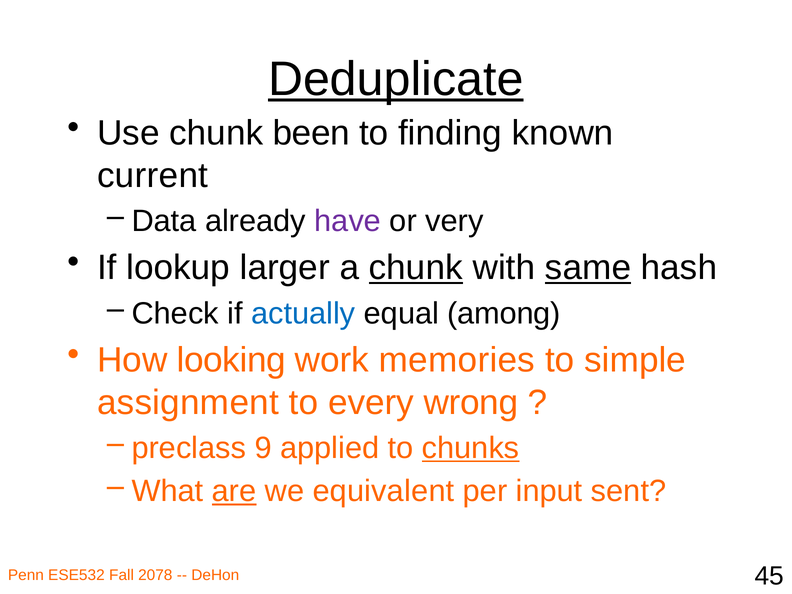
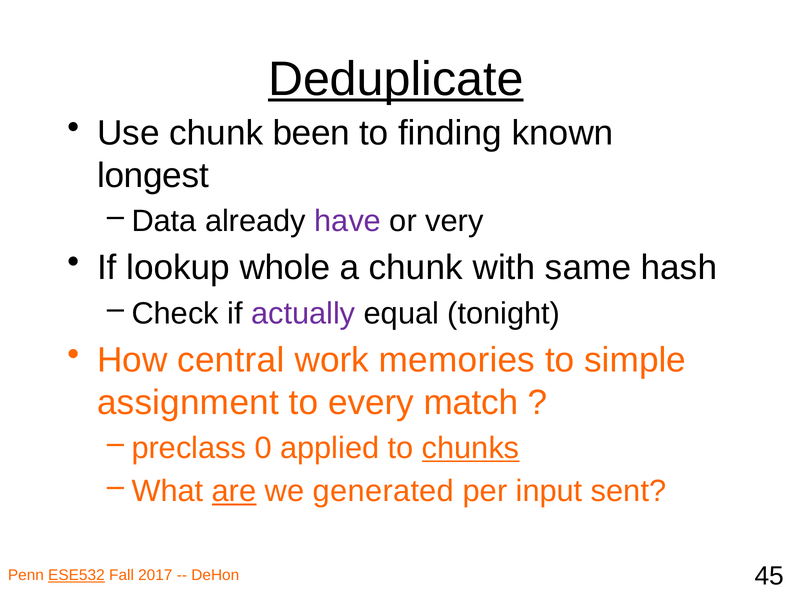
current: current -> longest
larger: larger -> whole
chunk at (416, 268) underline: present -> none
same underline: present -> none
actually colour: blue -> purple
among: among -> tonight
looking: looking -> central
wrong: wrong -> match
9: 9 -> 0
equivalent: equivalent -> generated
ESE532 underline: none -> present
2078: 2078 -> 2017
